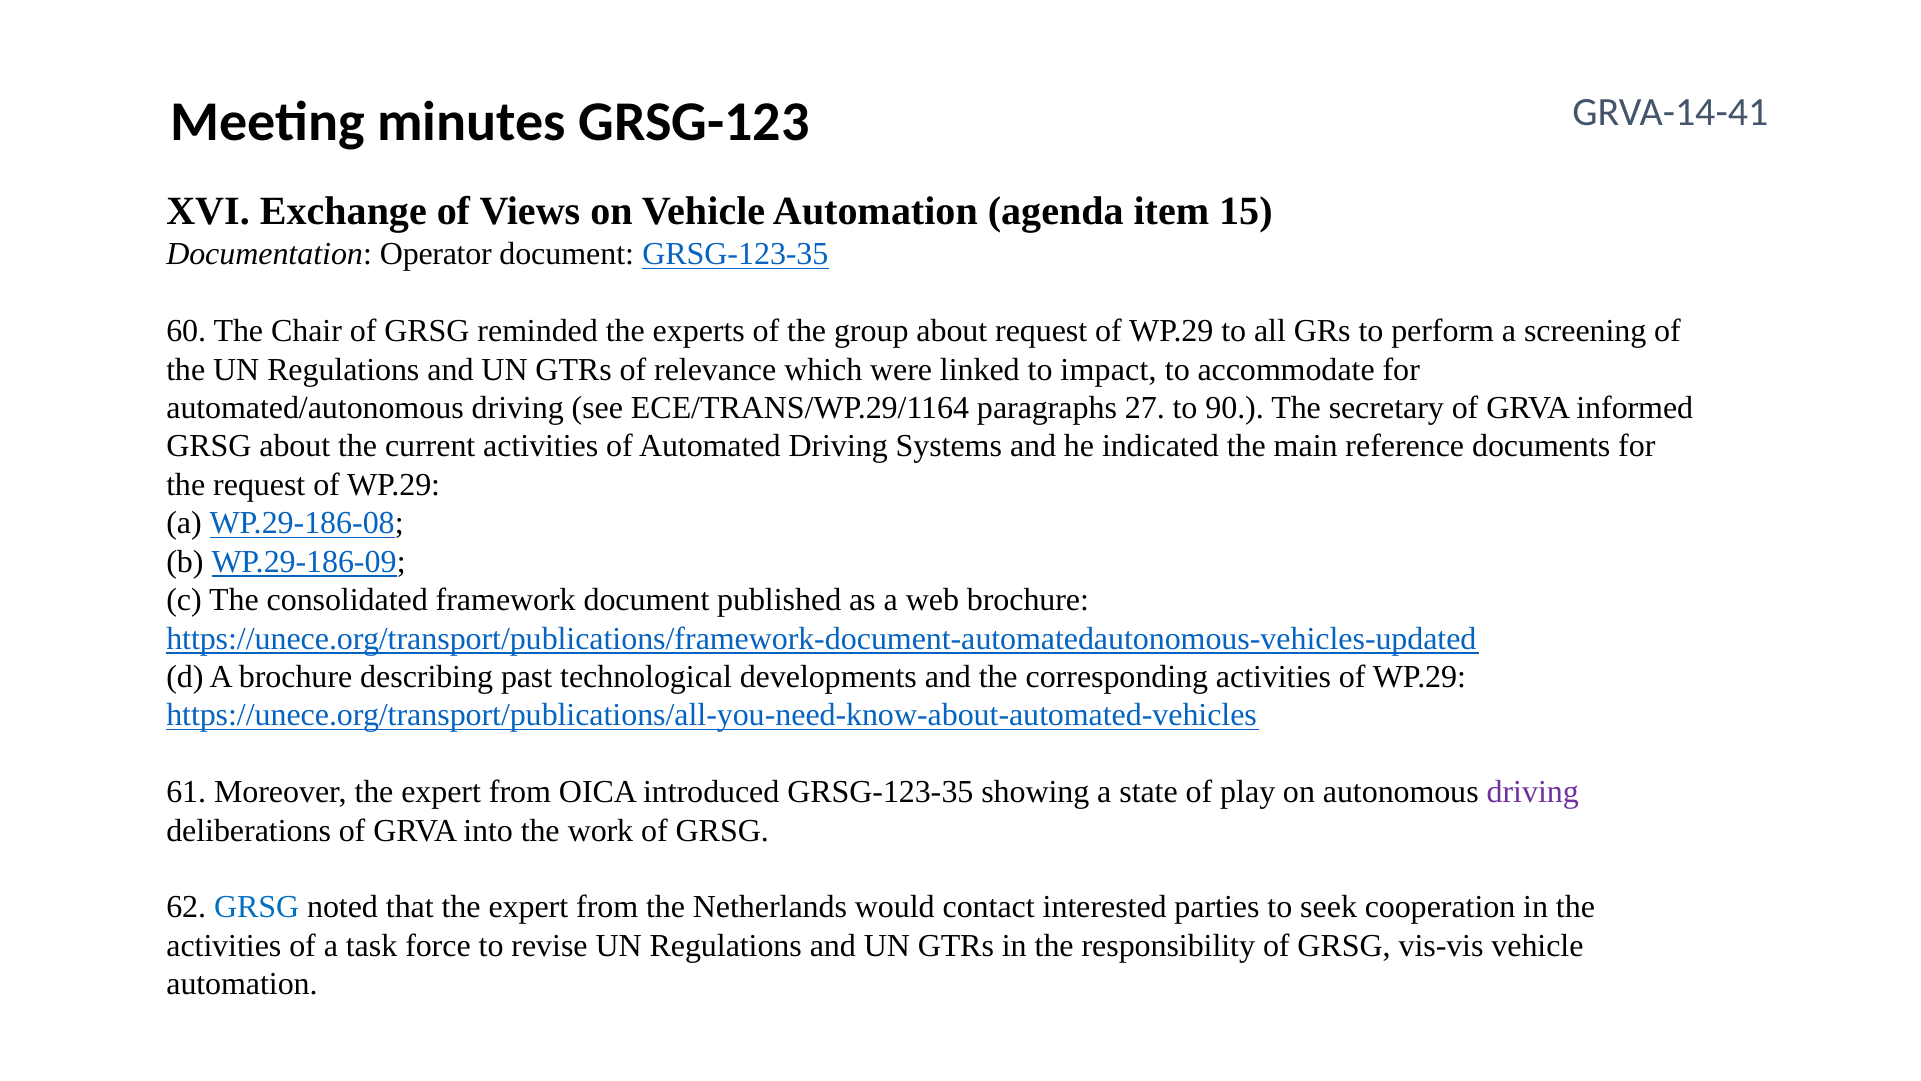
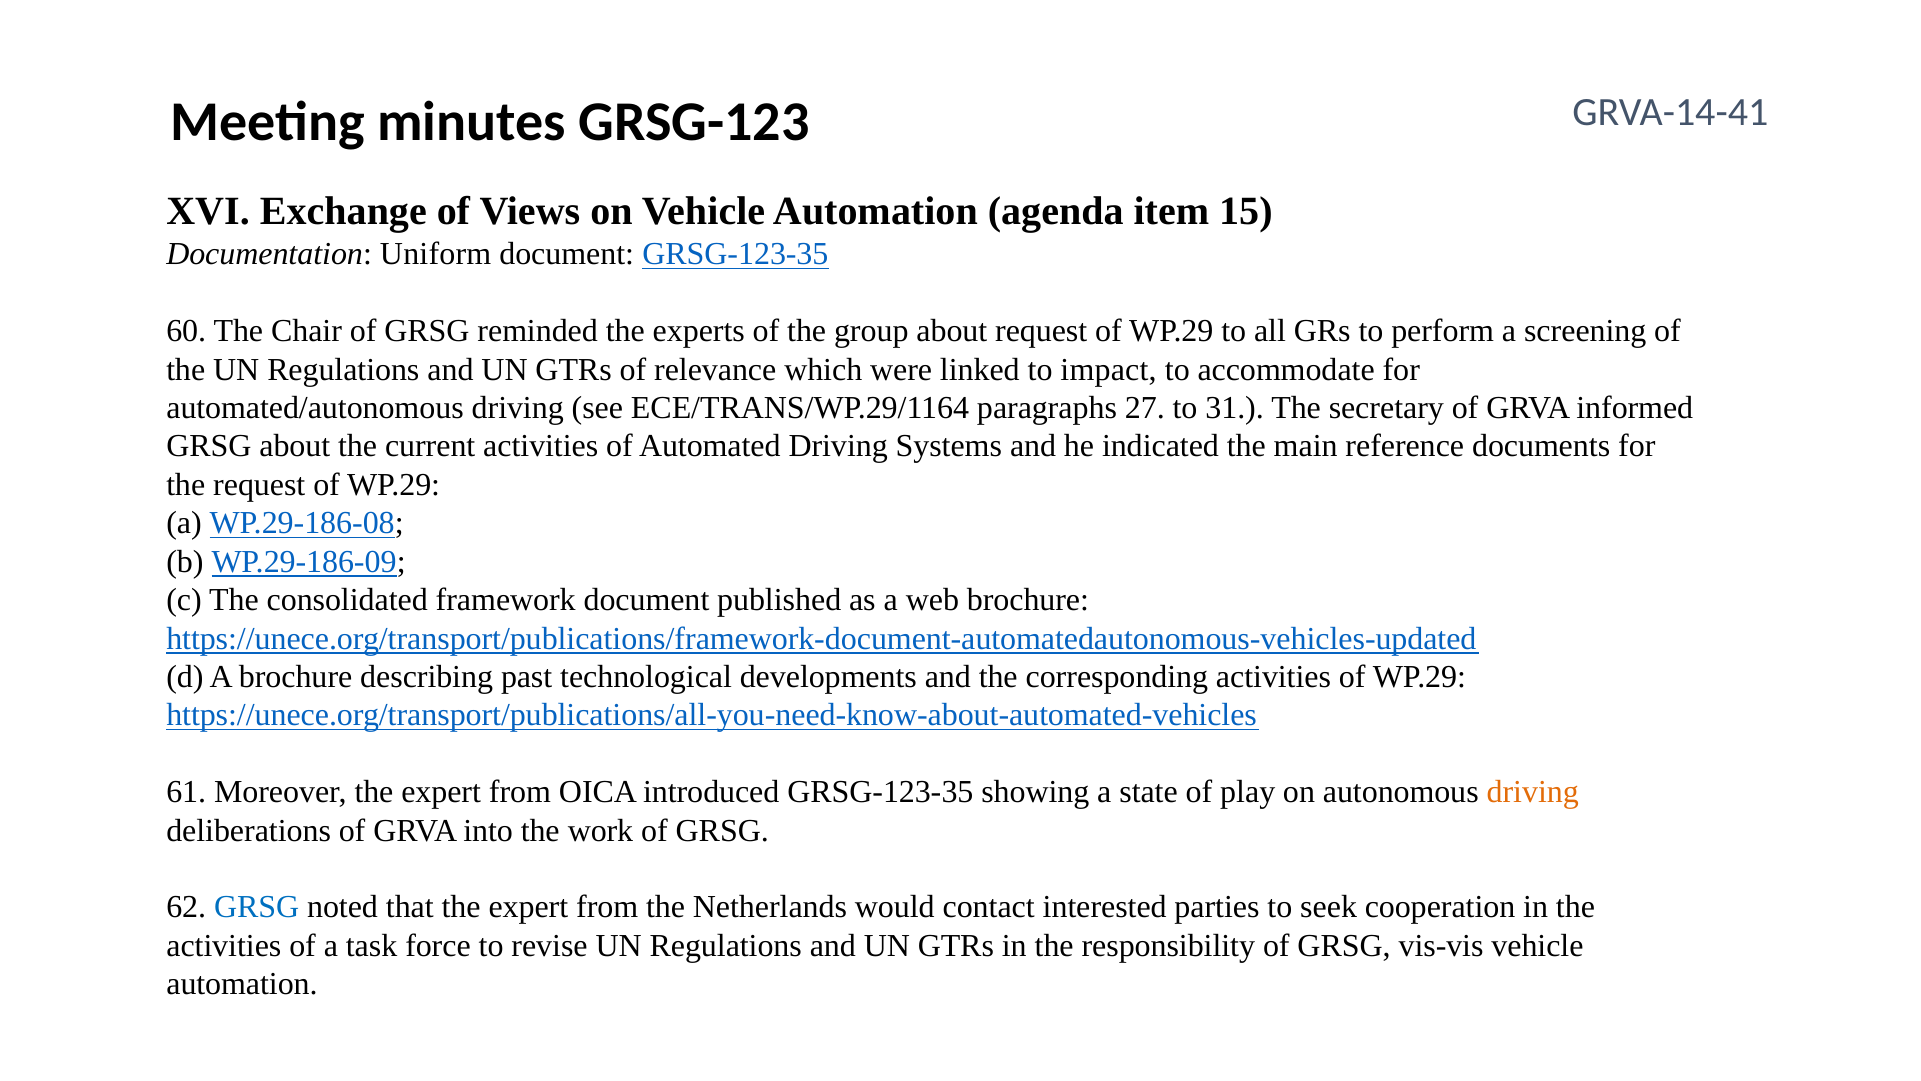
Operator: Operator -> Uniform
90: 90 -> 31
driving at (1533, 792) colour: purple -> orange
